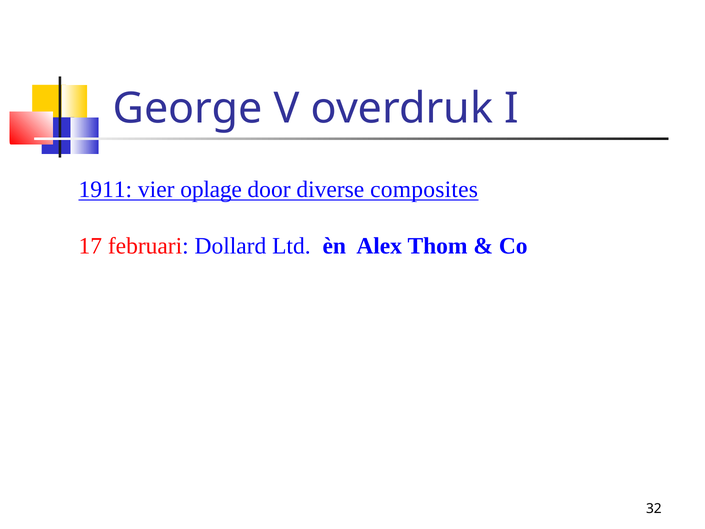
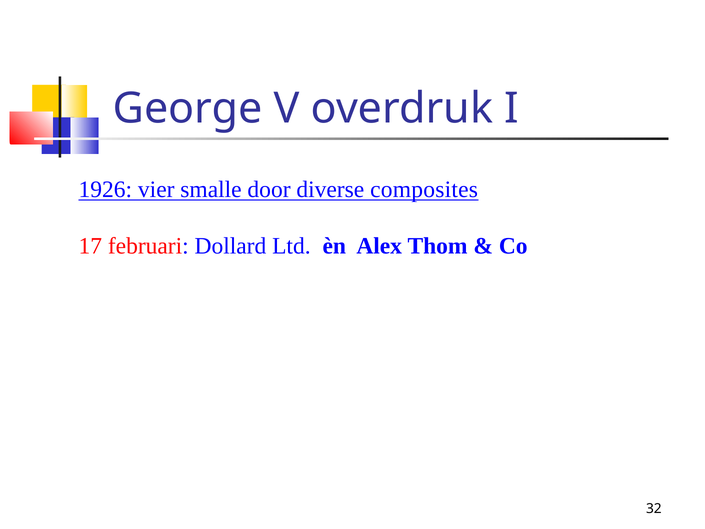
1911: 1911 -> 1926
oplage: oplage -> smalle
